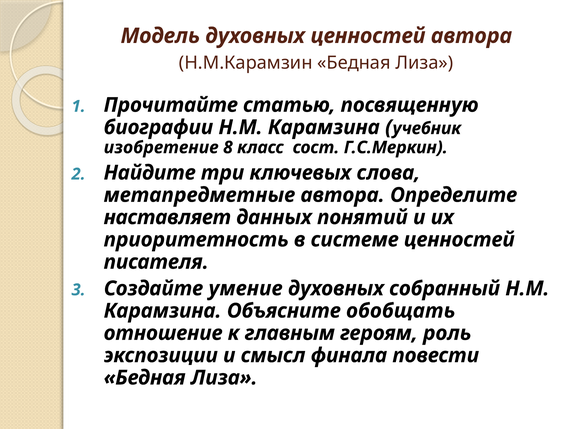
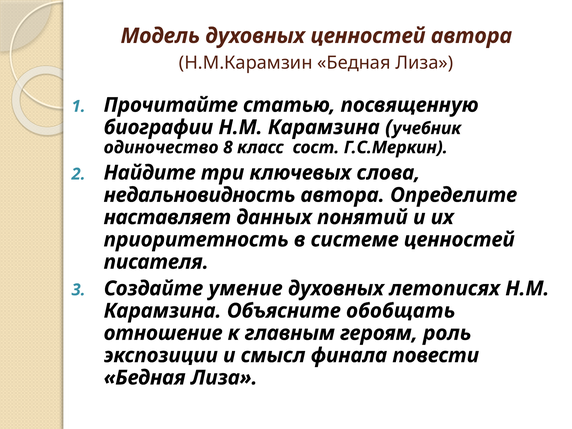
изобретение: изобретение -> одиночество
метапредметные: метапредметные -> недальновидность
собранный: собранный -> летописях
